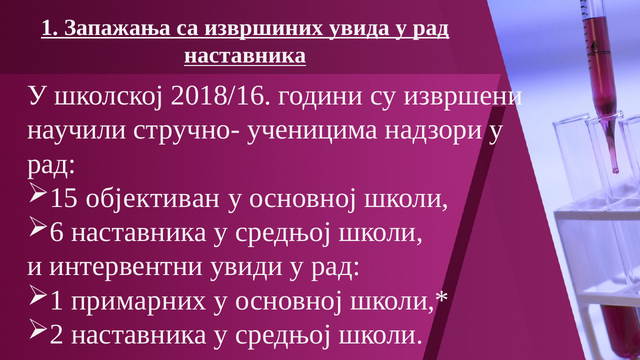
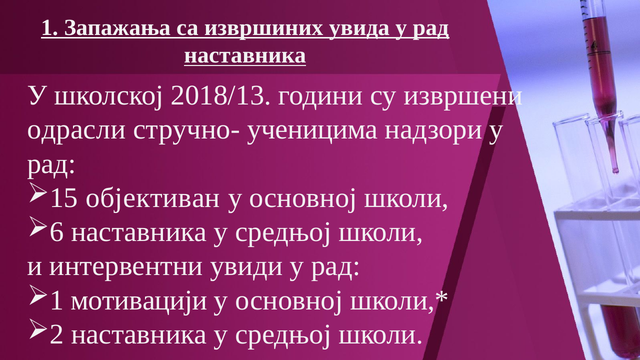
2018/16: 2018/16 -> 2018/13
научили: научили -> одрасли
примарних: примарних -> мотивацији
